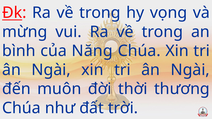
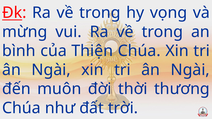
Năng: Năng -> Thiện
